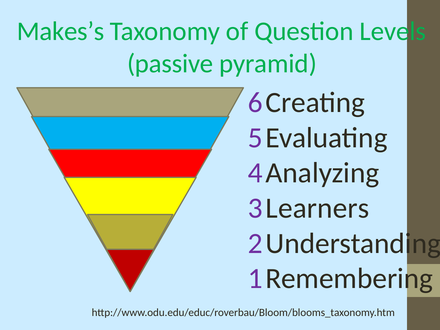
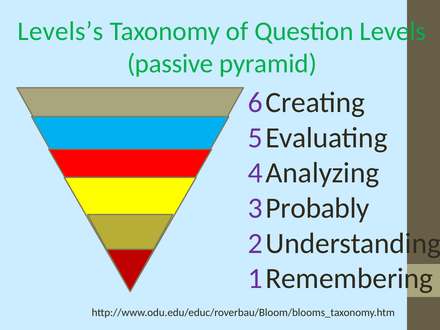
Makes’s: Makes’s -> Levels’s
Learners: Learners -> Probably
